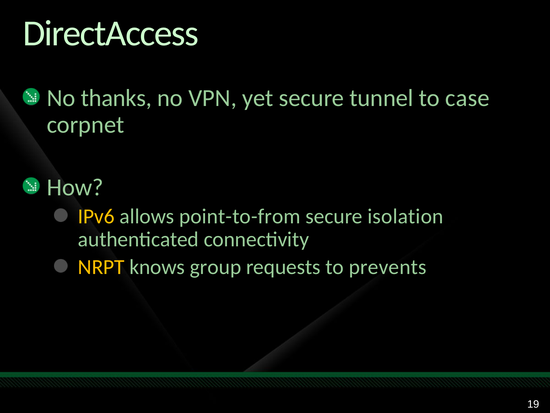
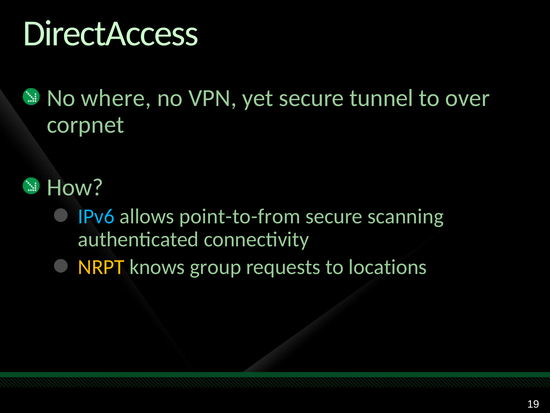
thanks: thanks -> where
case: case -> over
IPv6 colour: yellow -> light blue
isolation: isolation -> scanning
prevents: prevents -> locations
